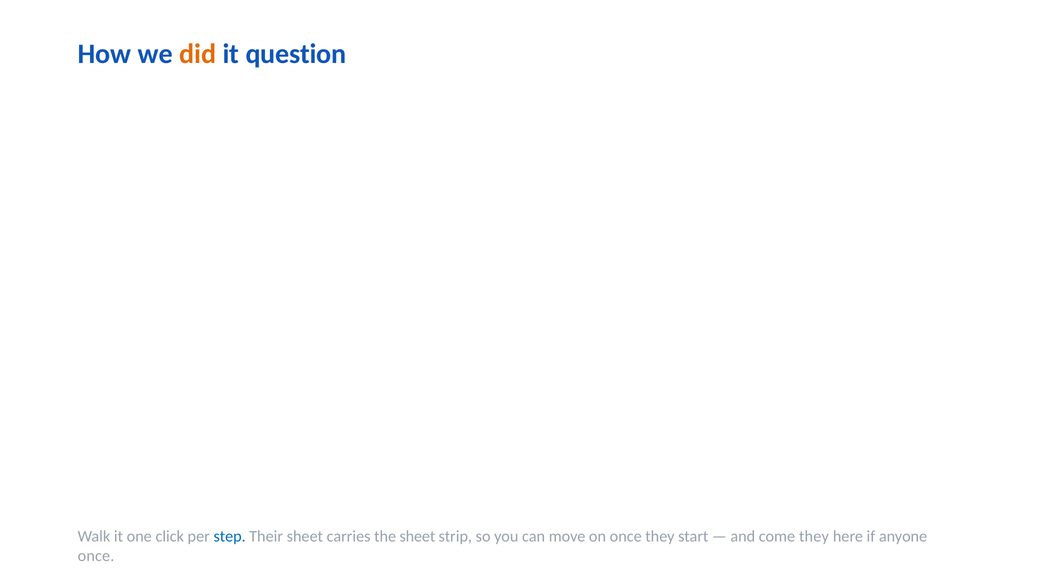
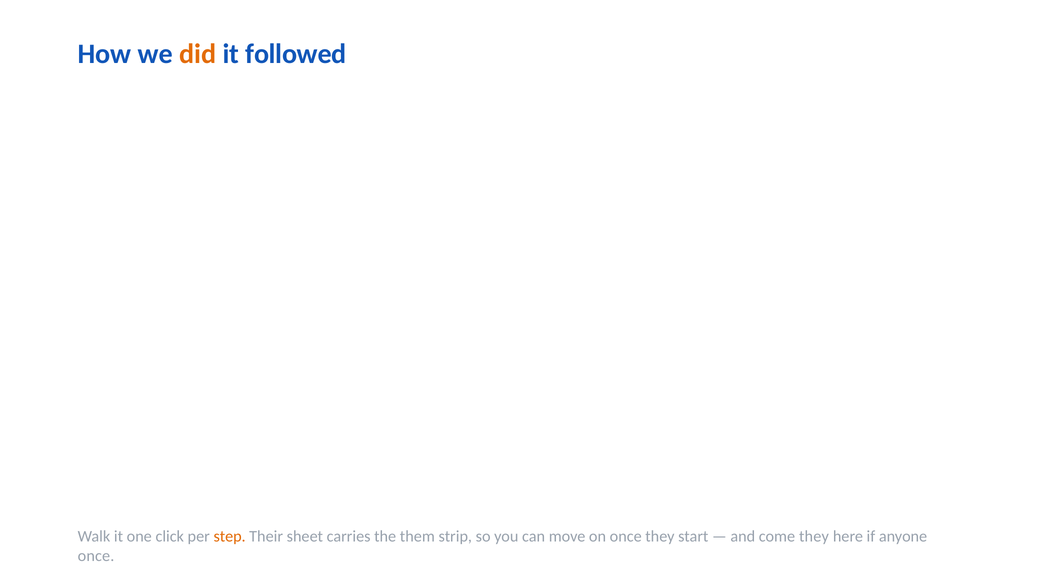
question: question -> followed
step colour: blue -> orange
the sheet: sheet -> them
